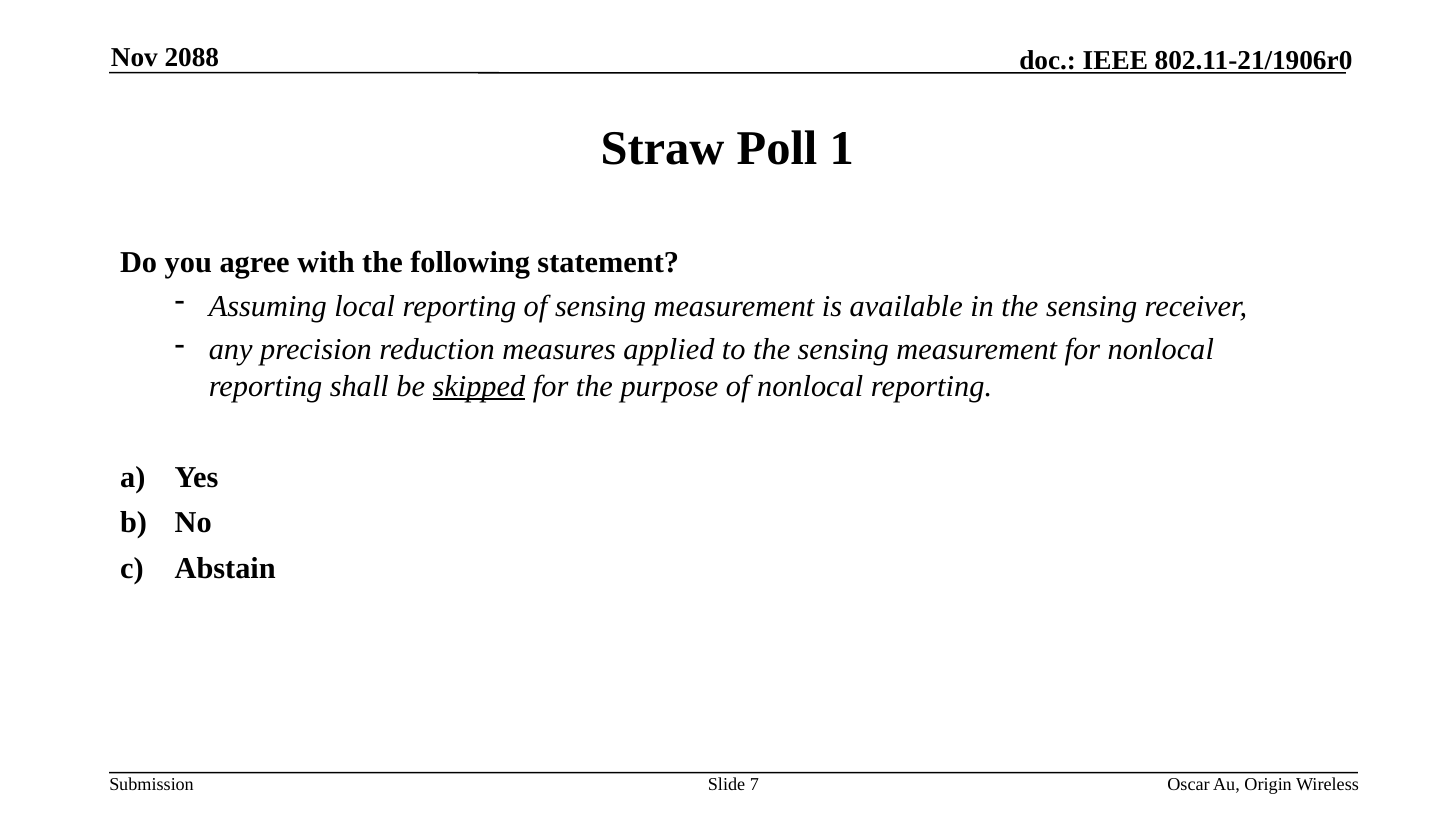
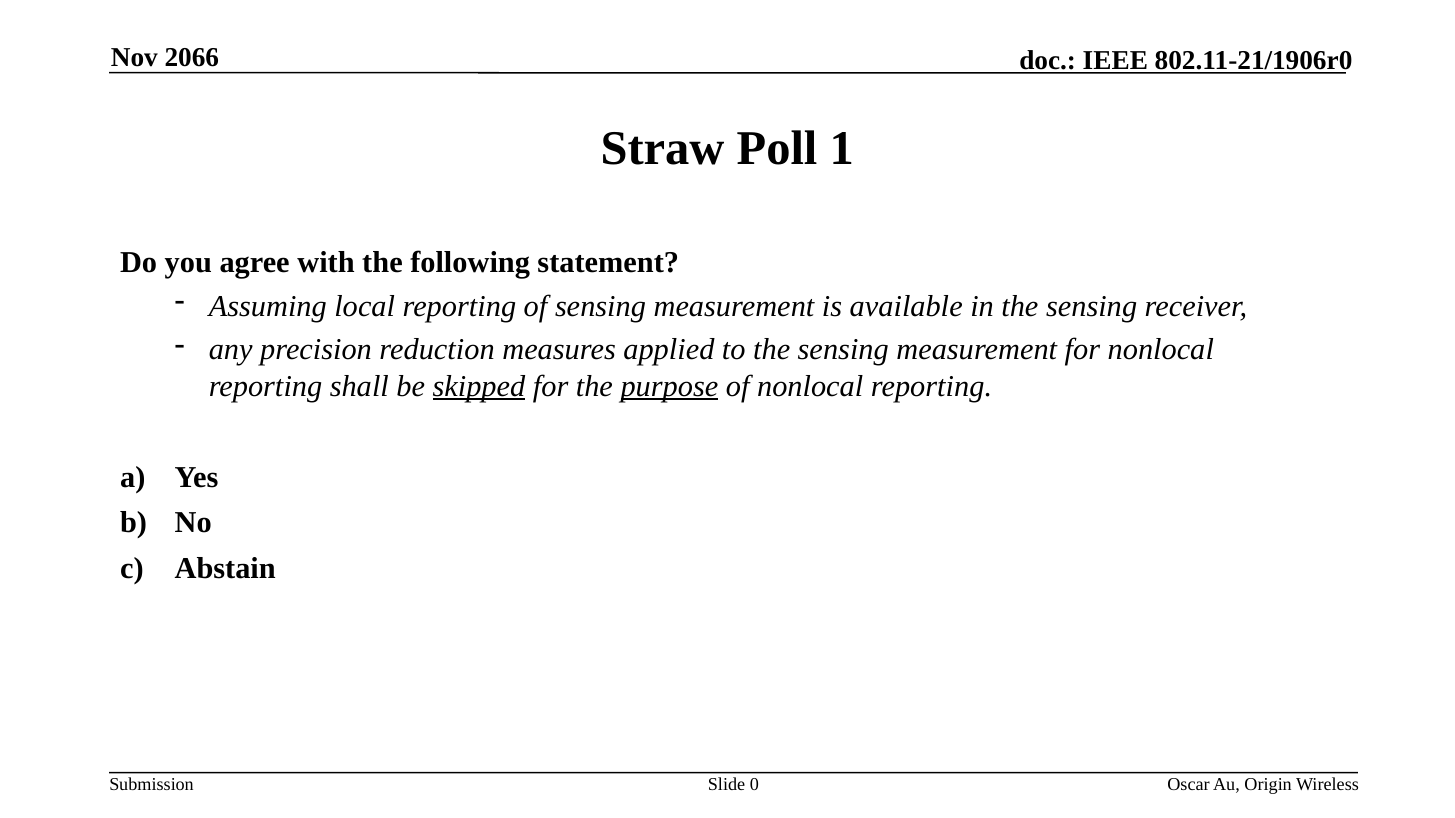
2088: 2088 -> 2066
purpose underline: none -> present
7: 7 -> 0
